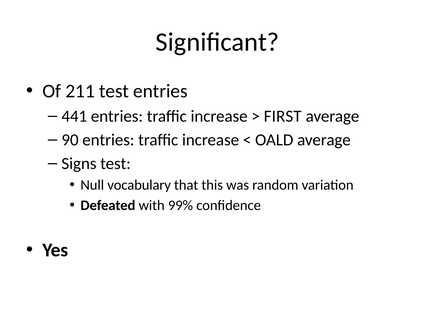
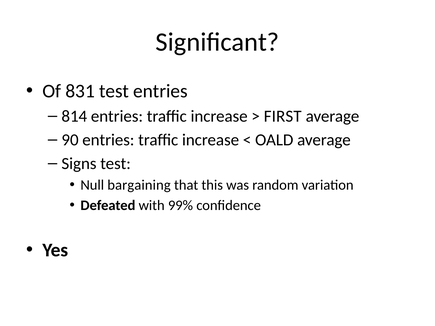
211: 211 -> 831
441: 441 -> 814
vocabulary: vocabulary -> bargaining
